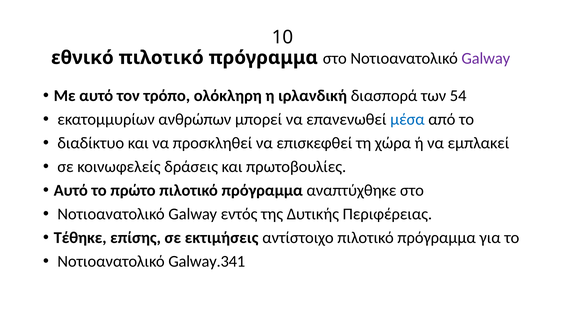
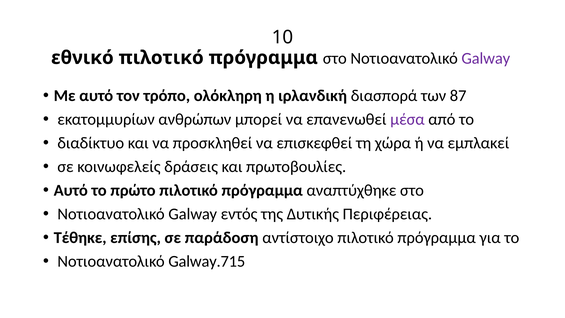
54: 54 -> 87
μέσα colour: blue -> purple
εκτιμήσεις: εκτιμήσεις -> παράδοση
Galway.341: Galway.341 -> Galway.715
